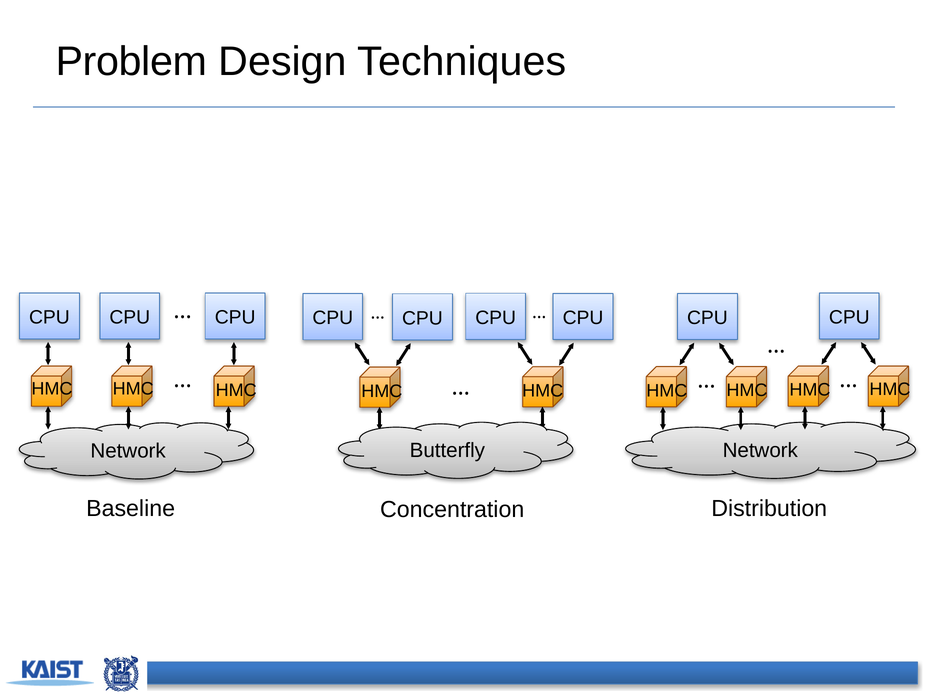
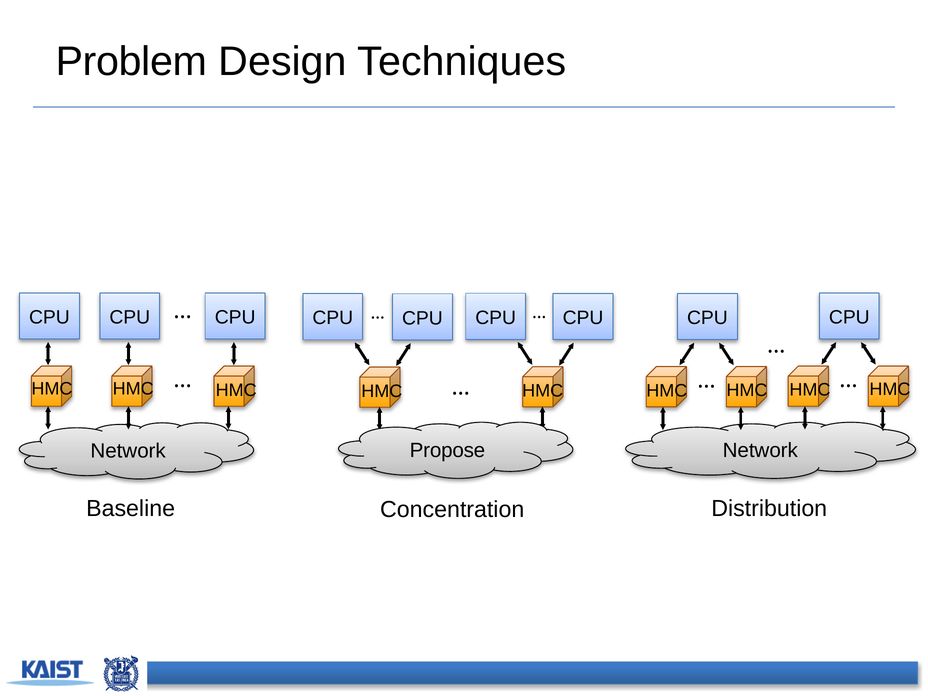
Butterfly: Butterfly -> Propose
